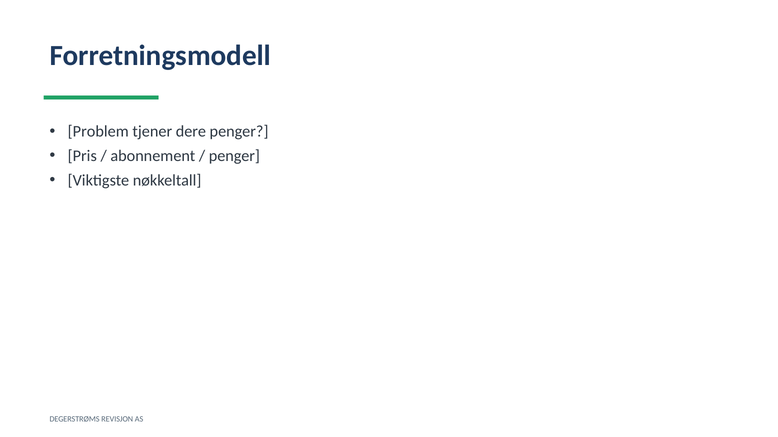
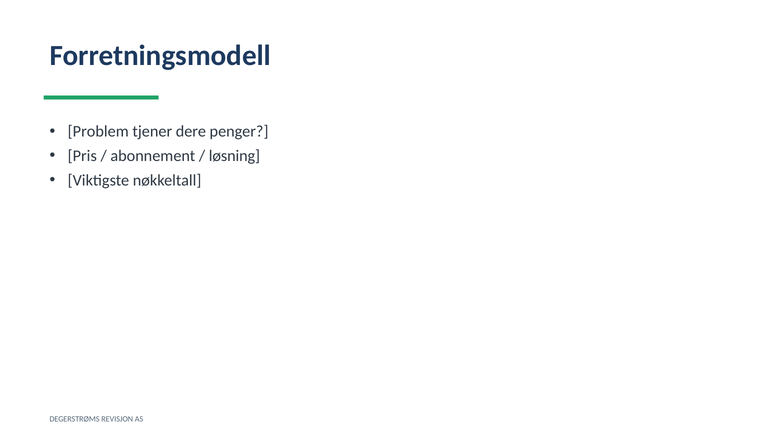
penger at (234, 156): penger -> løsning
